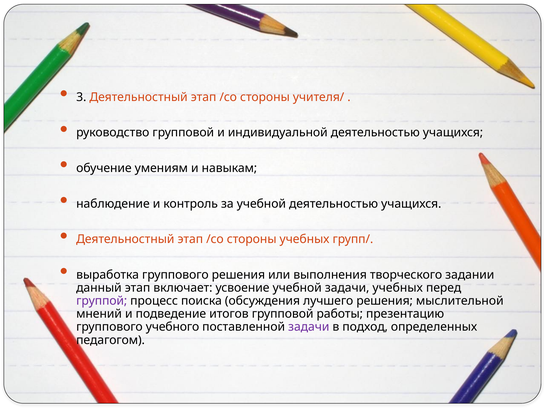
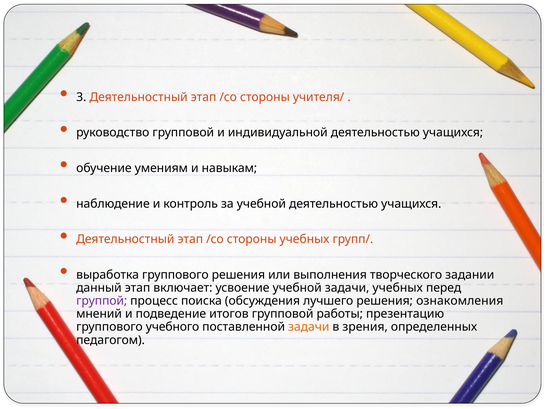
мыслительной: мыслительной -> ознакомления
задачи at (309, 327) colour: purple -> orange
подход: подход -> зрения
